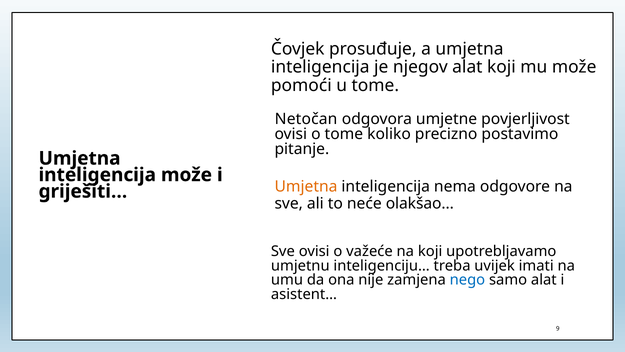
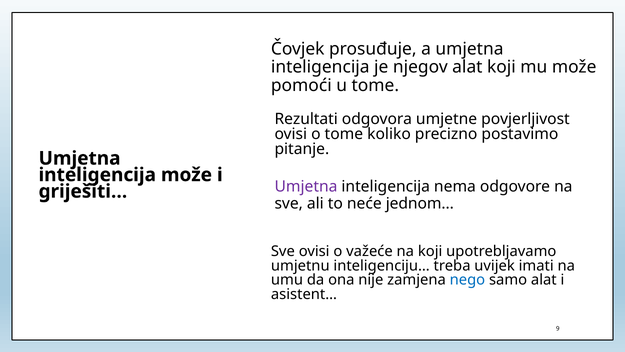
Netočan: Netočan -> Rezultati
Umjetna at (306, 186) colour: orange -> purple
olakšao: olakšao -> jednom
